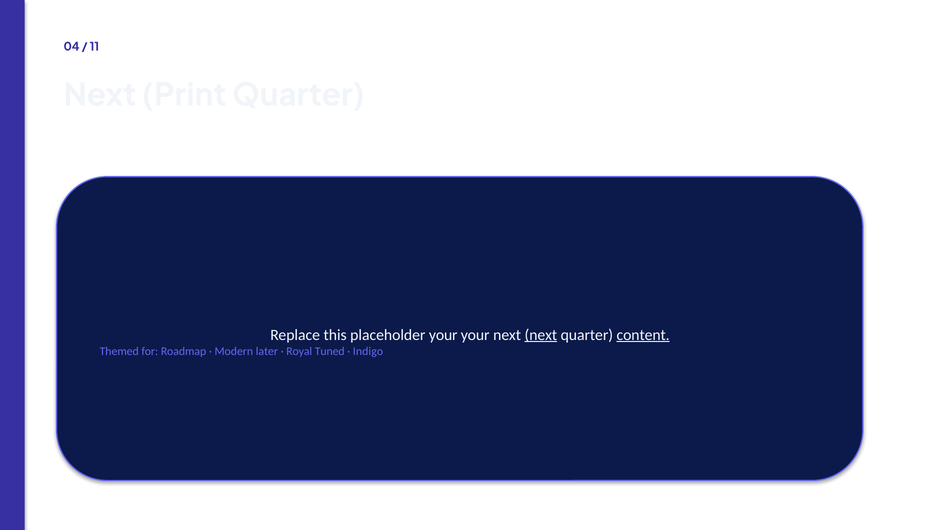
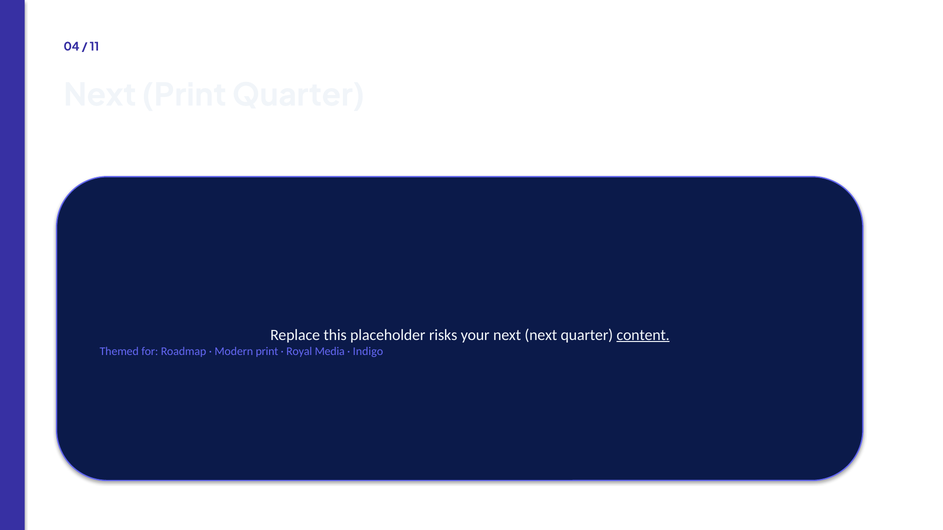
placeholder your: your -> risks
next at (541, 335) underline: present -> none
Modern later: later -> print
Tuned: Tuned -> Media
